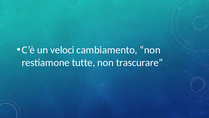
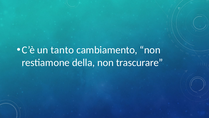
veloci: veloci -> tanto
tutte: tutte -> della
